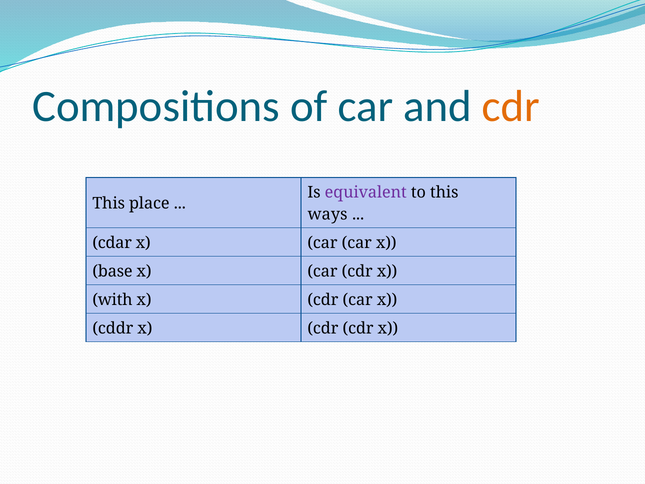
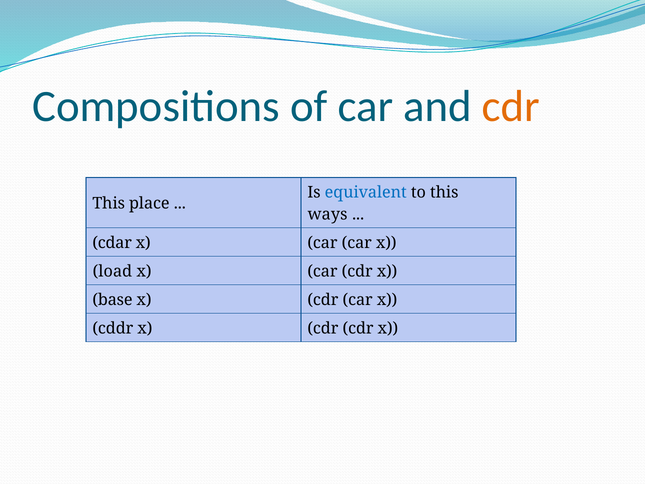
equivalent colour: purple -> blue
base: base -> load
with: with -> base
